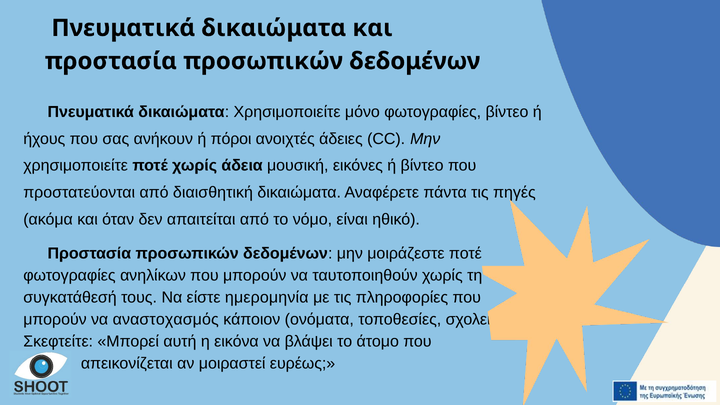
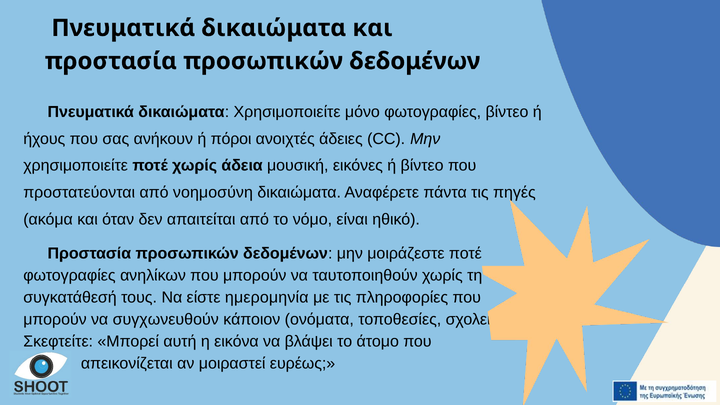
διαισθητική: διαισθητική -> νοημοσύνη
αναστοχασμός: αναστοχασμός -> συγχωνευθούν
